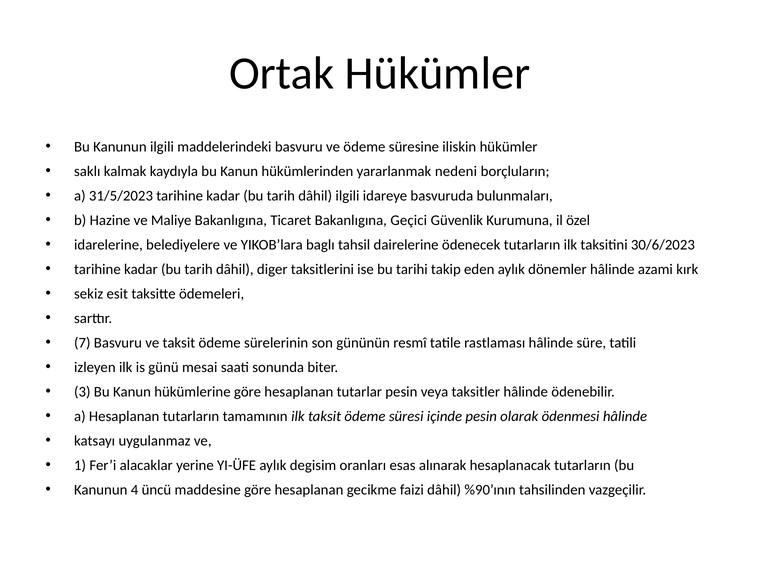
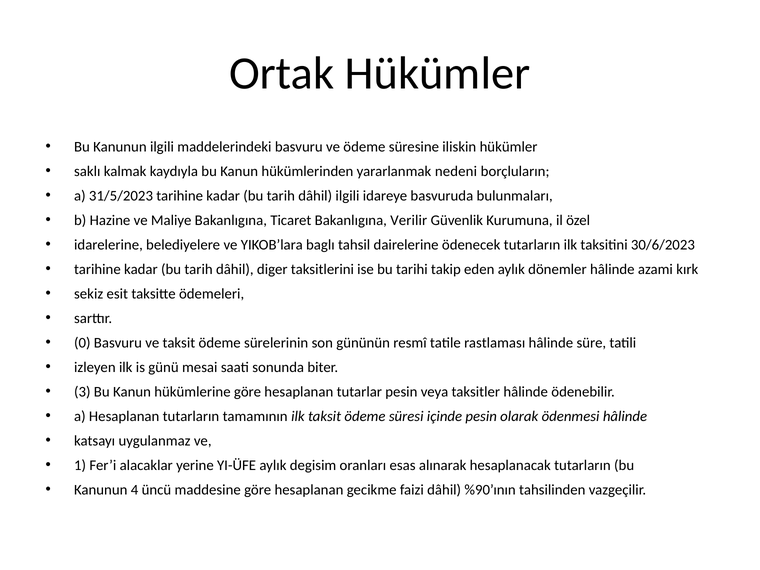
Geçici: Geçici -> Verilir
7: 7 -> 0
